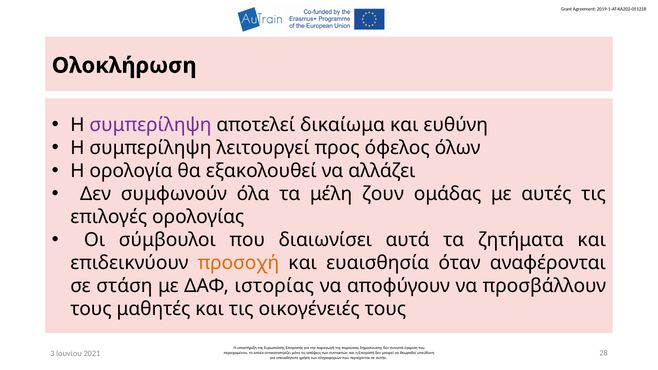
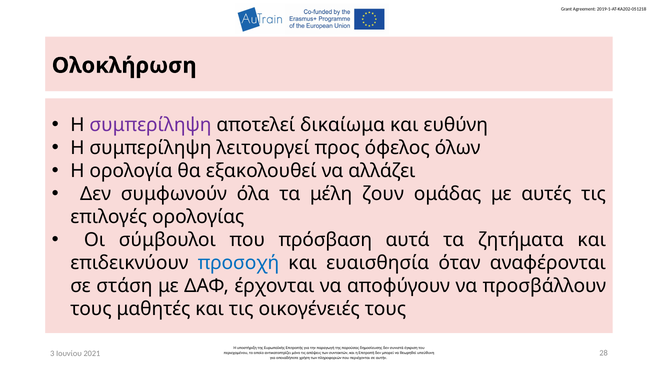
διαιωνίσει: διαιωνίσει -> πρόσβαση
προσοχή colour: orange -> blue
ιστορίας: ιστορίας -> έρχονται
